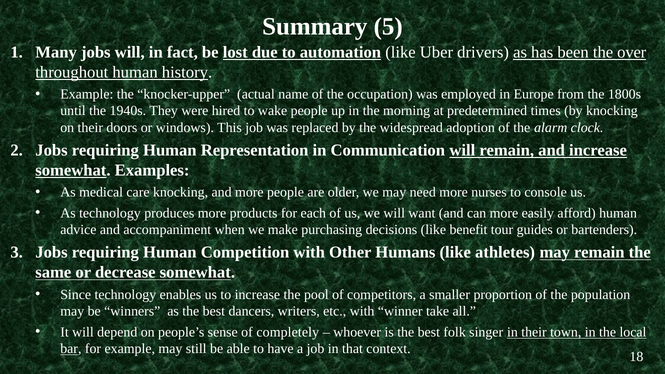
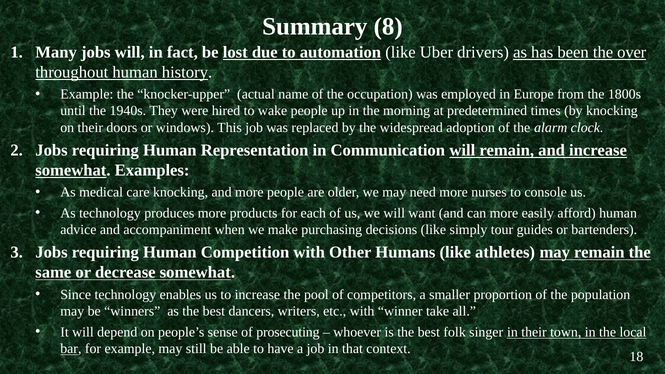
5: 5 -> 8
benefit: benefit -> simply
completely: completely -> prosecuting
